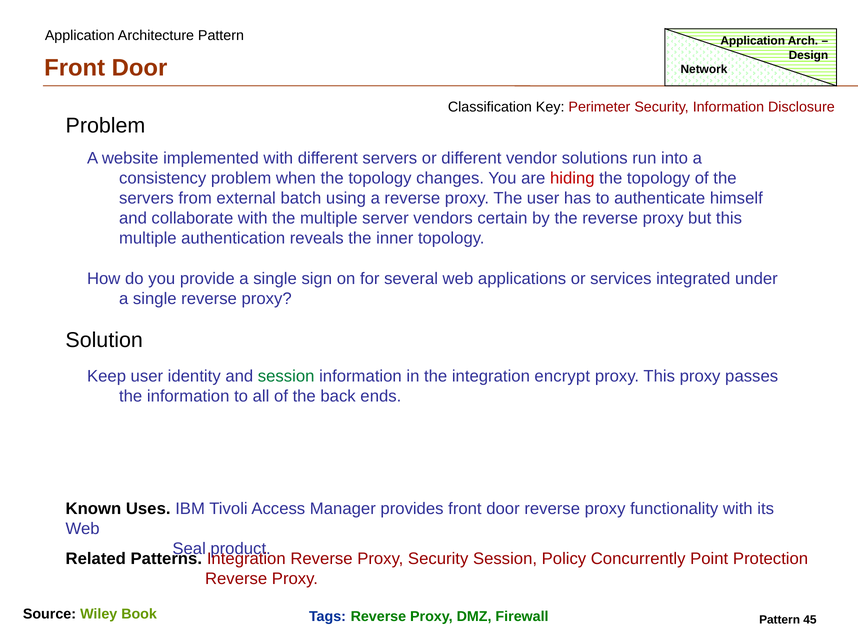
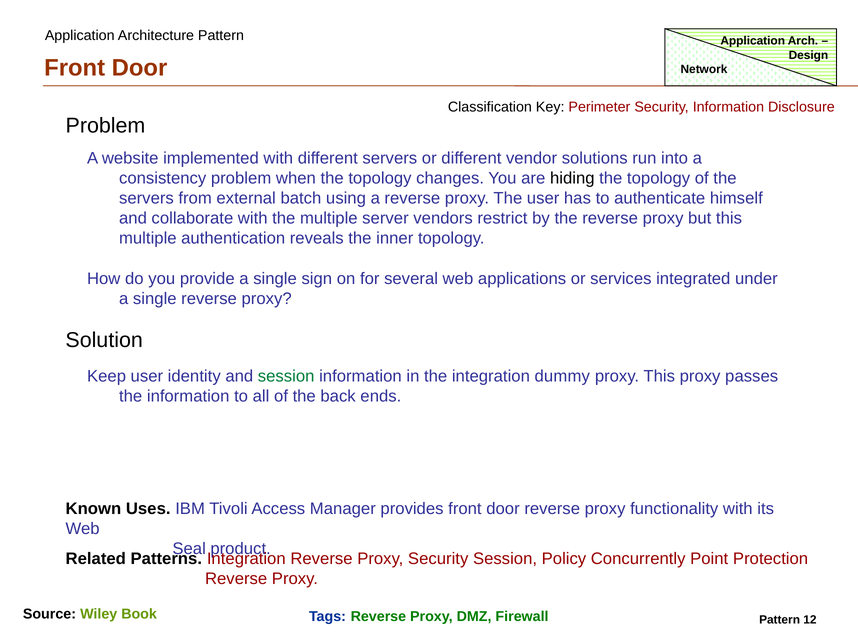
hiding colour: red -> black
certain: certain -> restrict
encrypt: encrypt -> dummy
45: 45 -> 12
